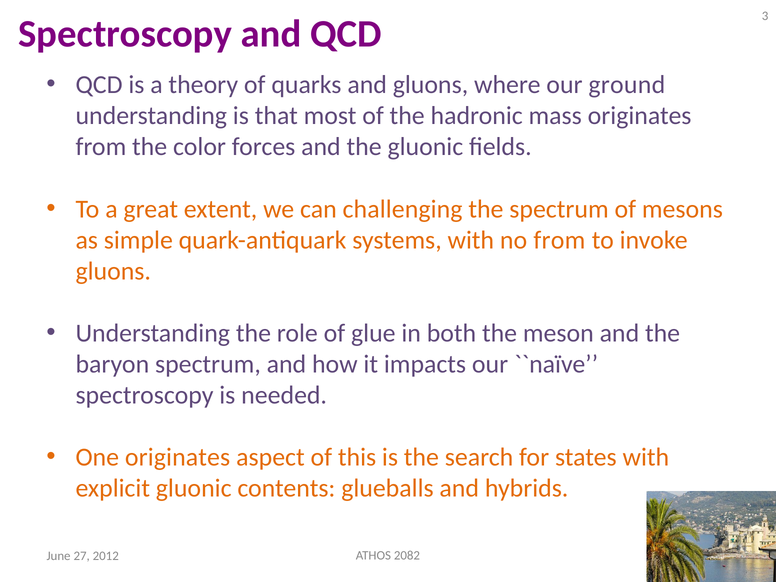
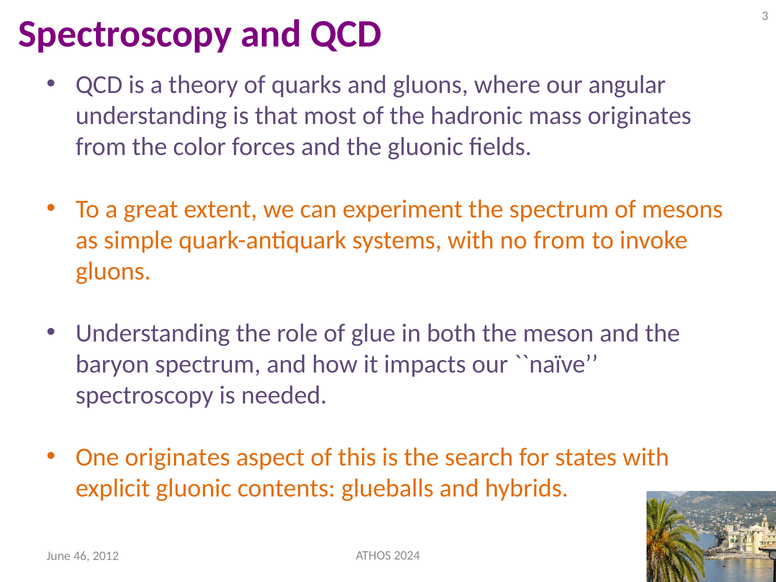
ground: ground -> angular
challenging: challenging -> experiment
2082: 2082 -> 2024
27: 27 -> 46
